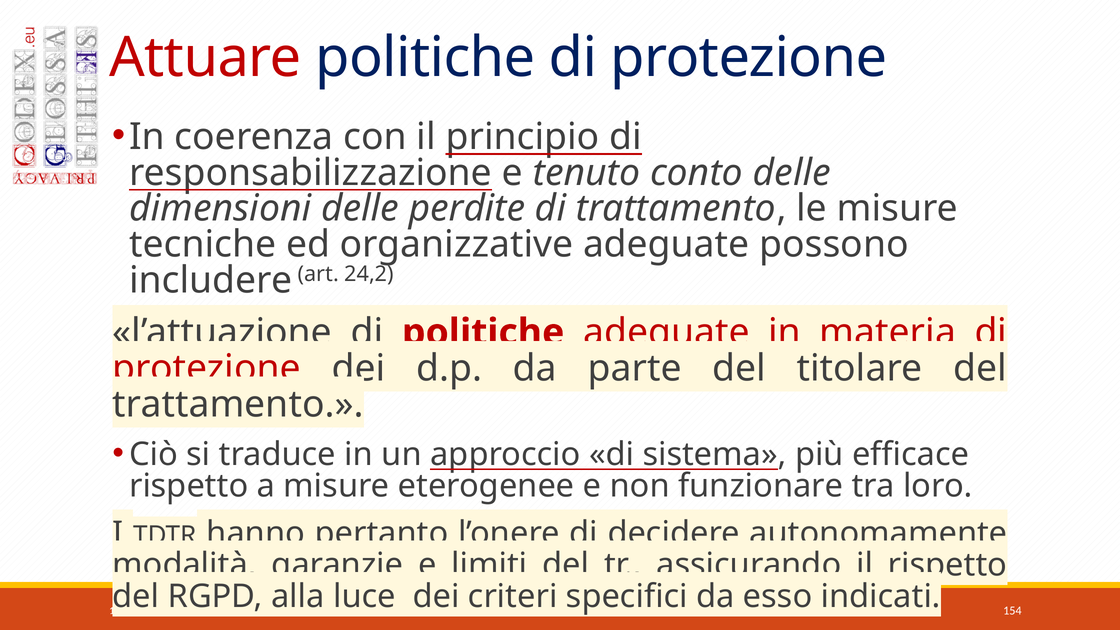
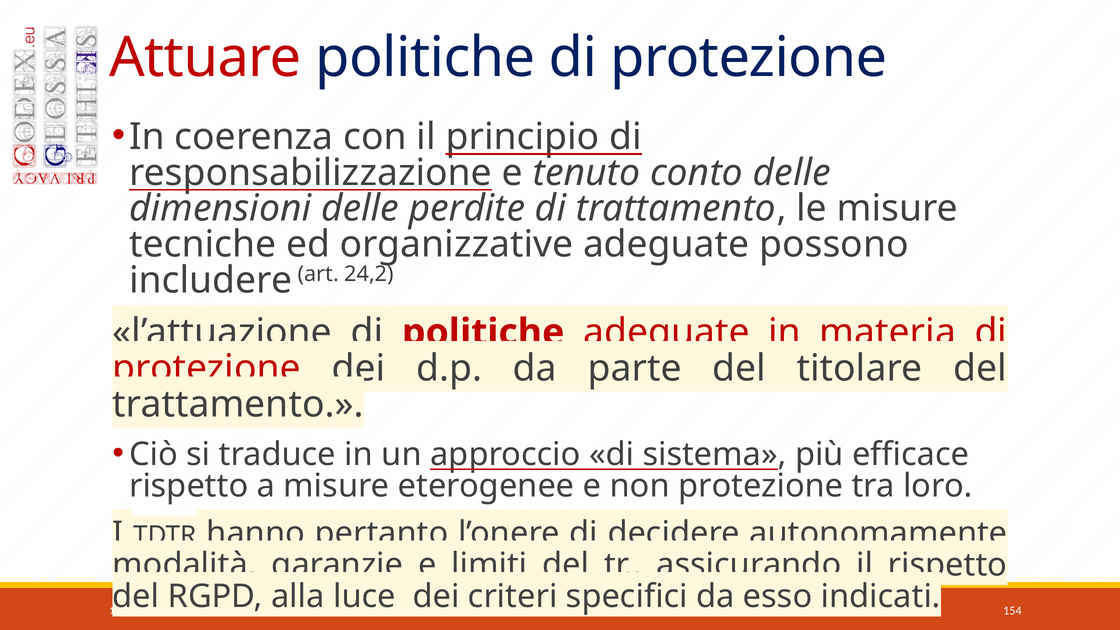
non funzionare: funzionare -> protezione
